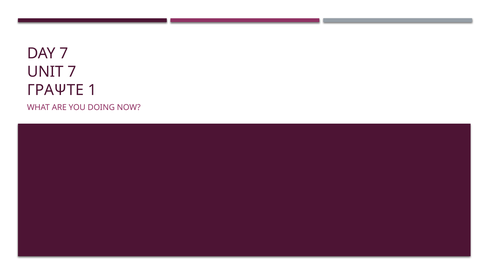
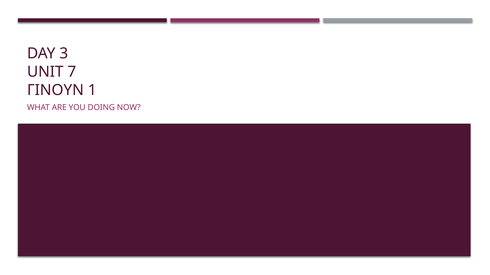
DAY 7: 7 -> 3
ΓΡΑΨΤΕ: ΓΡΑΨΤΕ -> ΓΙΝΟΥΝ
